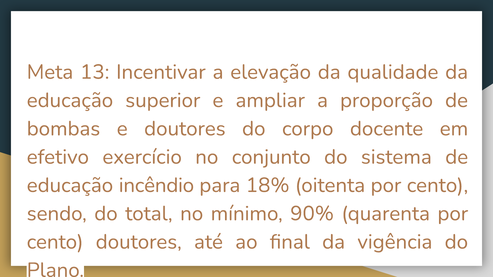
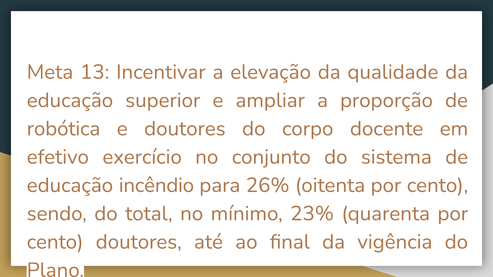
bombas: bombas -> robótica
18%: 18% -> 26%
90%: 90% -> 23%
